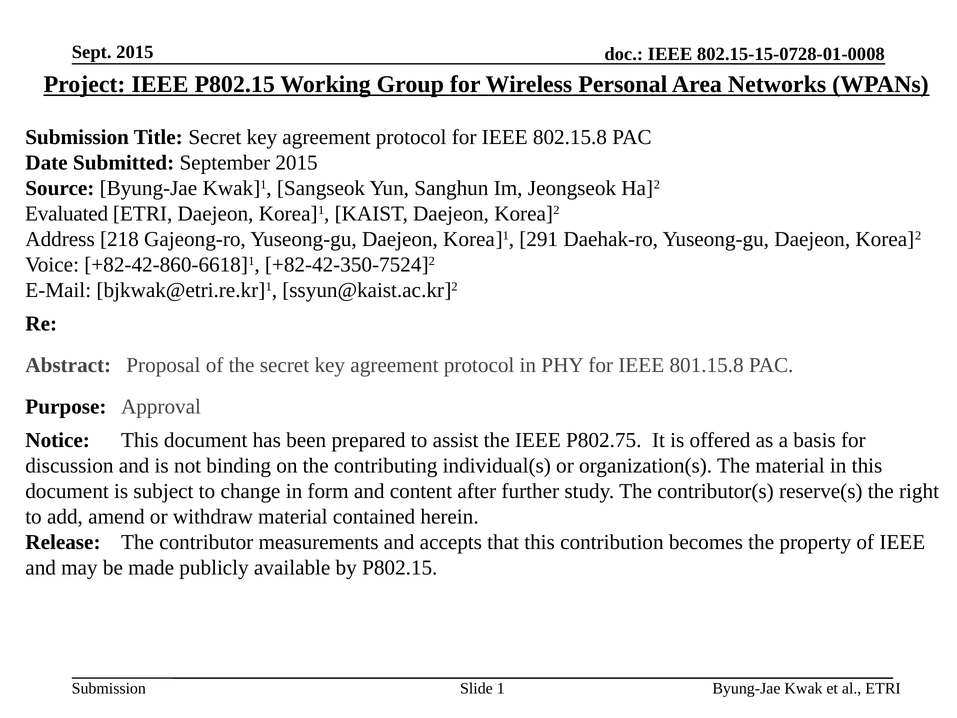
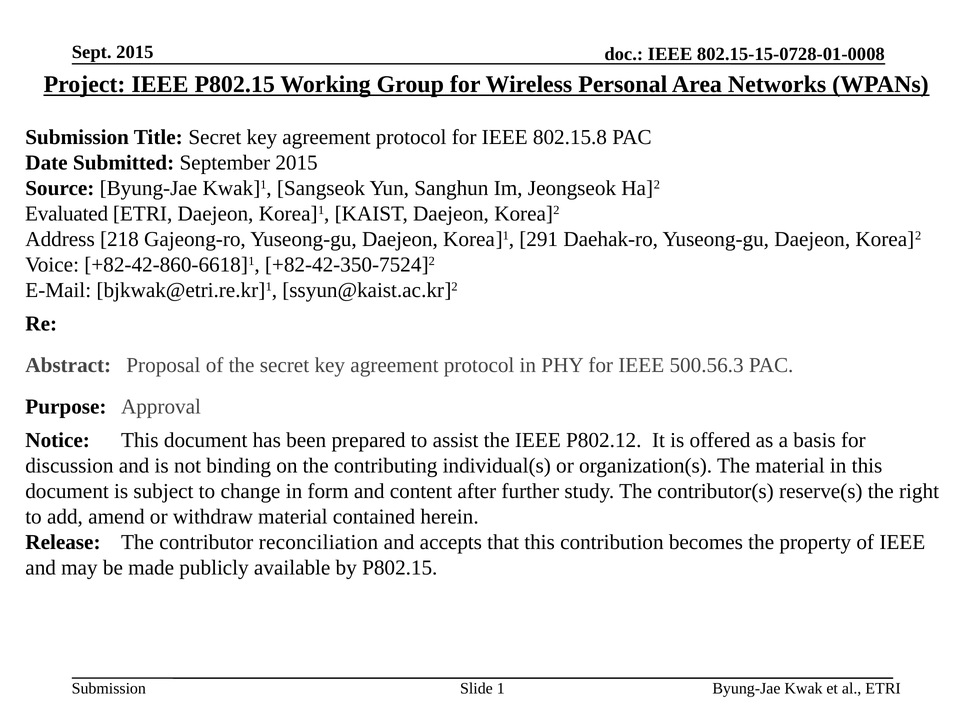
801.15.8: 801.15.8 -> 500.56.3
P802.75: P802.75 -> P802.12
measurements: measurements -> reconciliation
